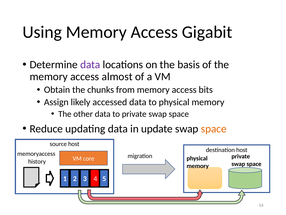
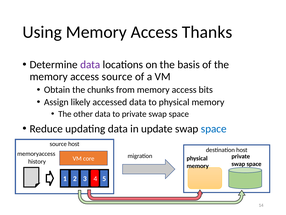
Gigabit: Gigabit -> Thanks
access almost: almost -> source
space at (214, 128) colour: orange -> blue
